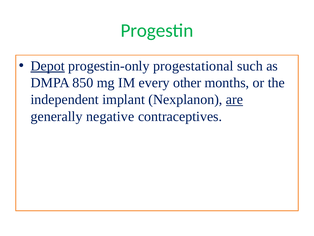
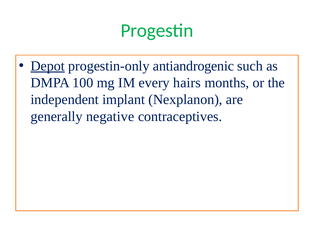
progestational: progestational -> antiandrogenic
850: 850 -> 100
other: other -> hairs
are underline: present -> none
